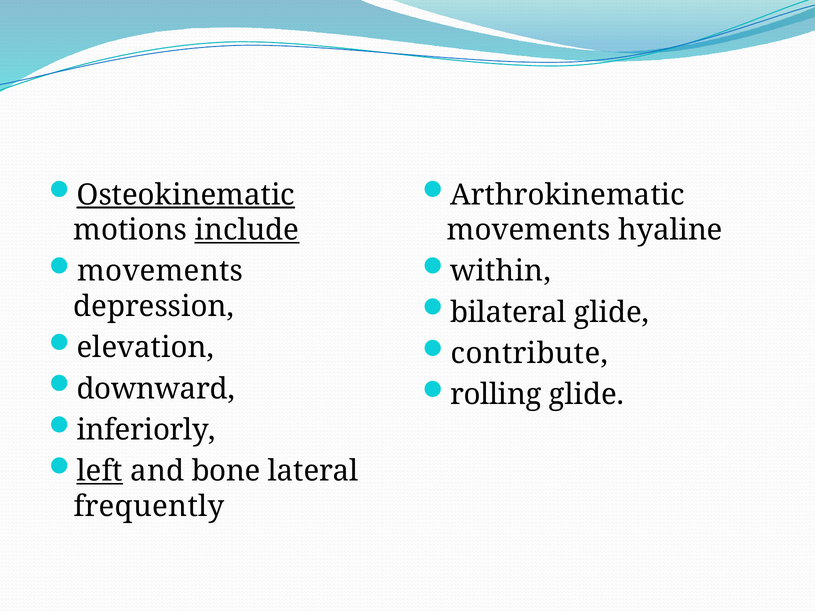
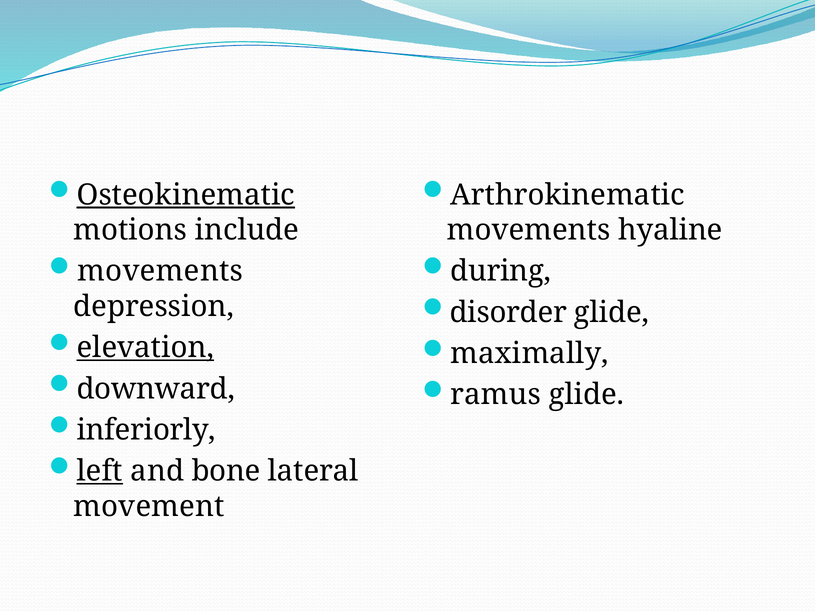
include underline: present -> none
within: within -> during
bilateral: bilateral -> disorder
elevation underline: none -> present
contribute: contribute -> maximally
rolling: rolling -> ramus
frequently: frequently -> movement
